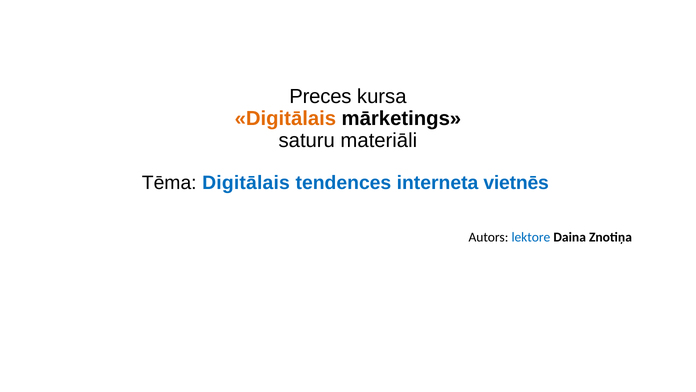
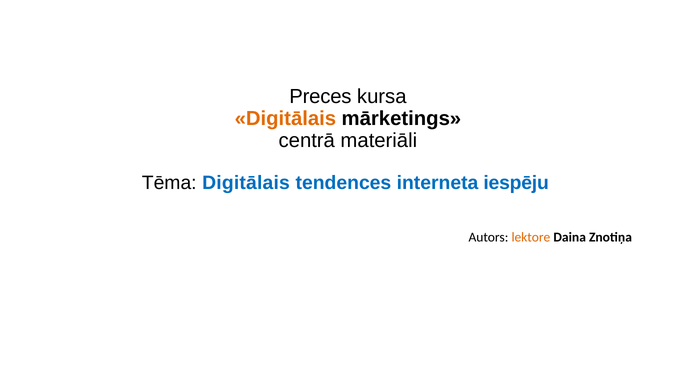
saturu: saturu -> centrā
vietnēs: vietnēs -> iespēju
lektore colour: blue -> orange
